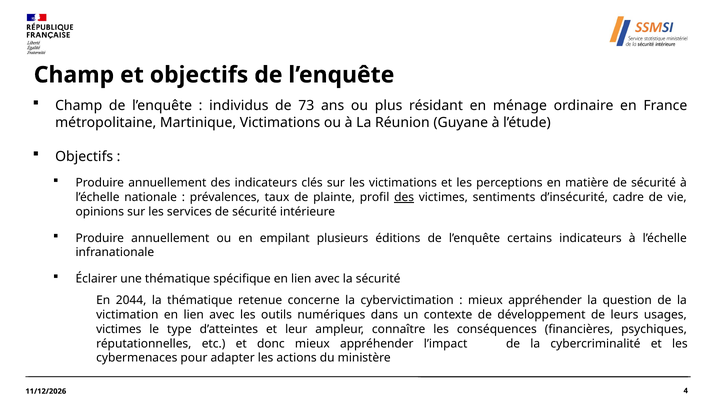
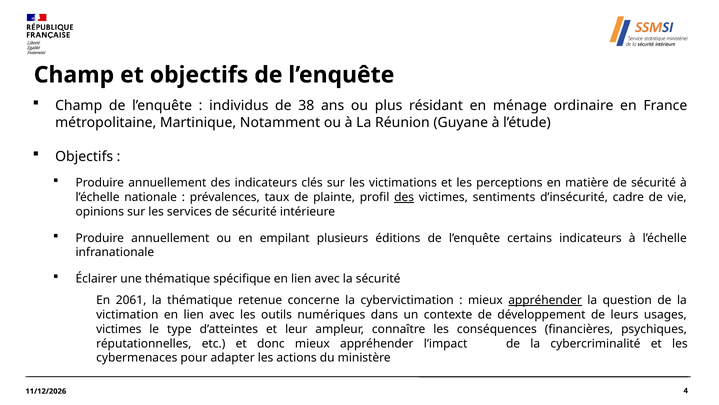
73: 73 -> 38
Martinique Victimations: Victimations -> Notamment
2044: 2044 -> 2061
appréhender at (545, 300) underline: none -> present
